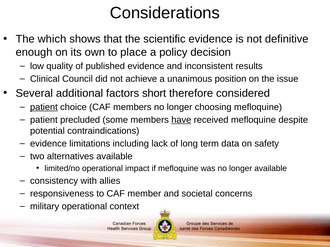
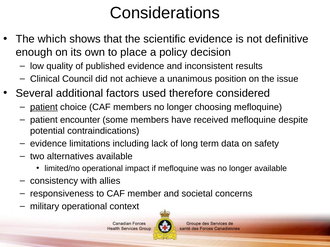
short: short -> used
precluded: precluded -> encounter
have underline: present -> none
